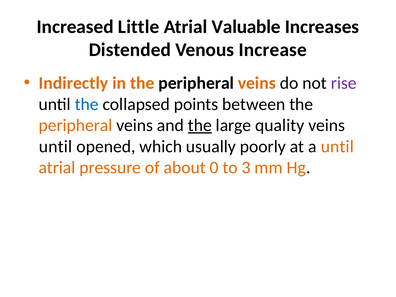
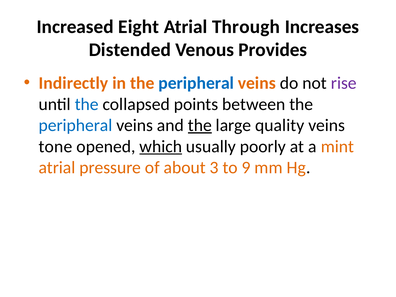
Little: Little -> Eight
Valuable: Valuable -> Through
Increase: Increase -> Provides
peripheral at (196, 83) colour: black -> blue
peripheral at (75, 125) colour: orange -> blue
until at (55, 146): until -> tone
which underline: none -> present
a until: until -> mint
0: 0 -> 3
3: 3 -> 9
